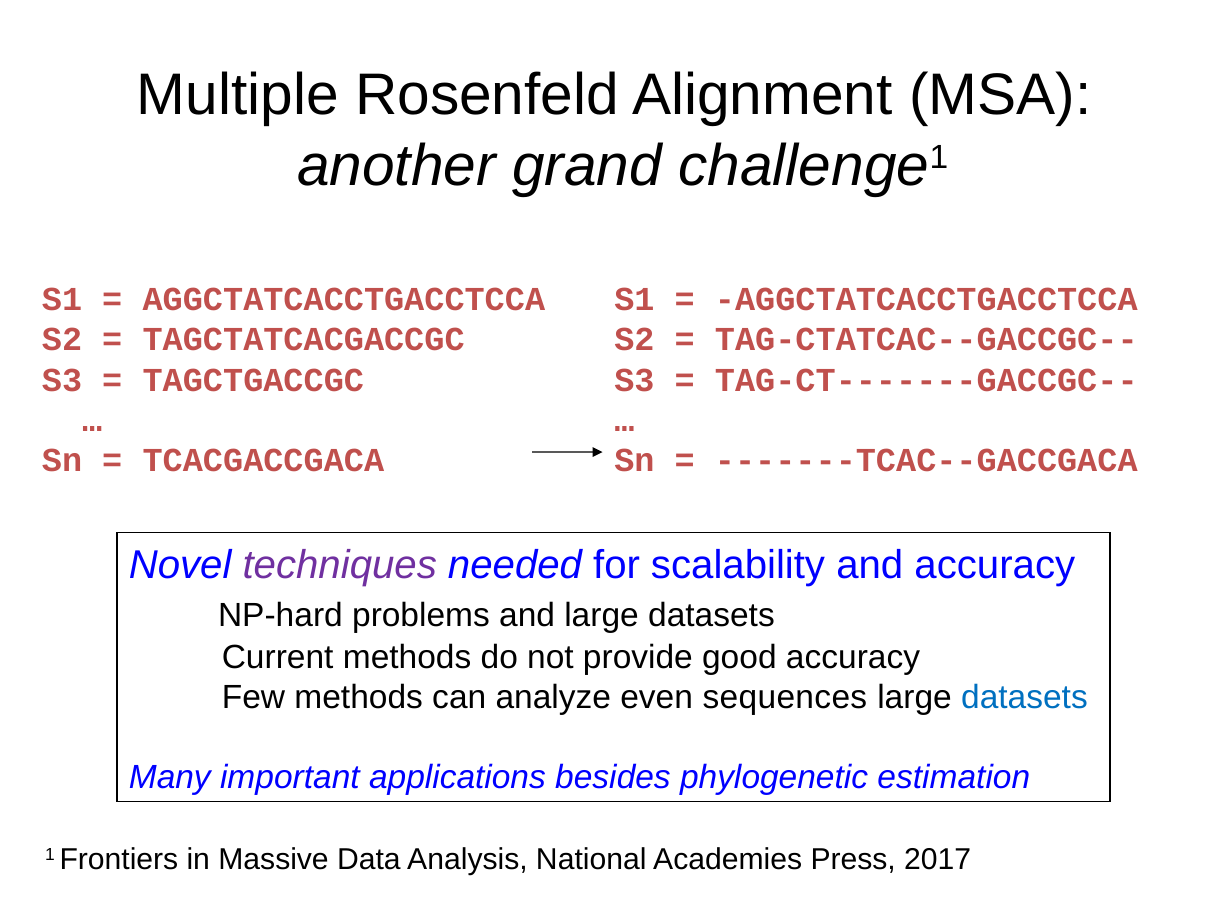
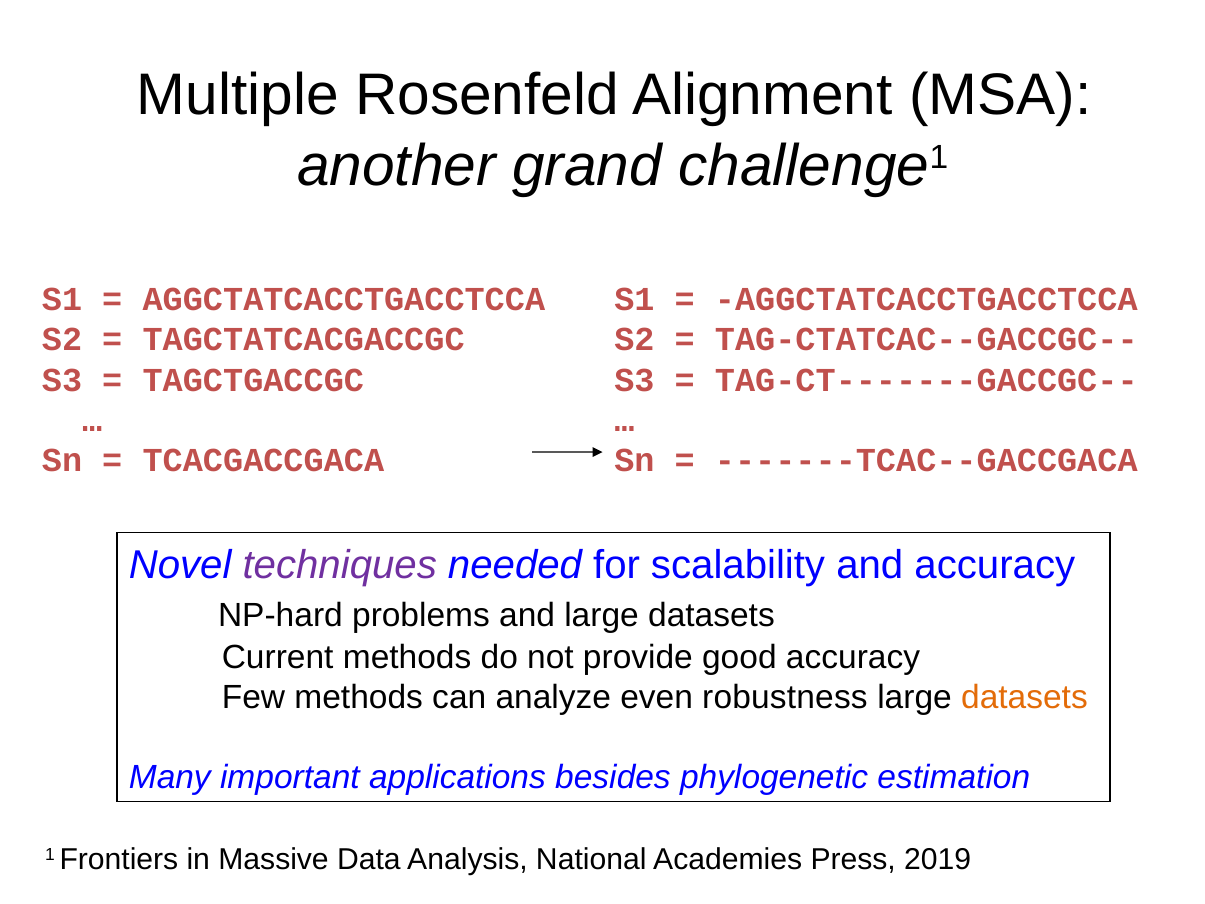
sequences: sequences -> robustness
datasets at (1024, 697) colour: blue -> orange
2017: 2017 -> 2019
